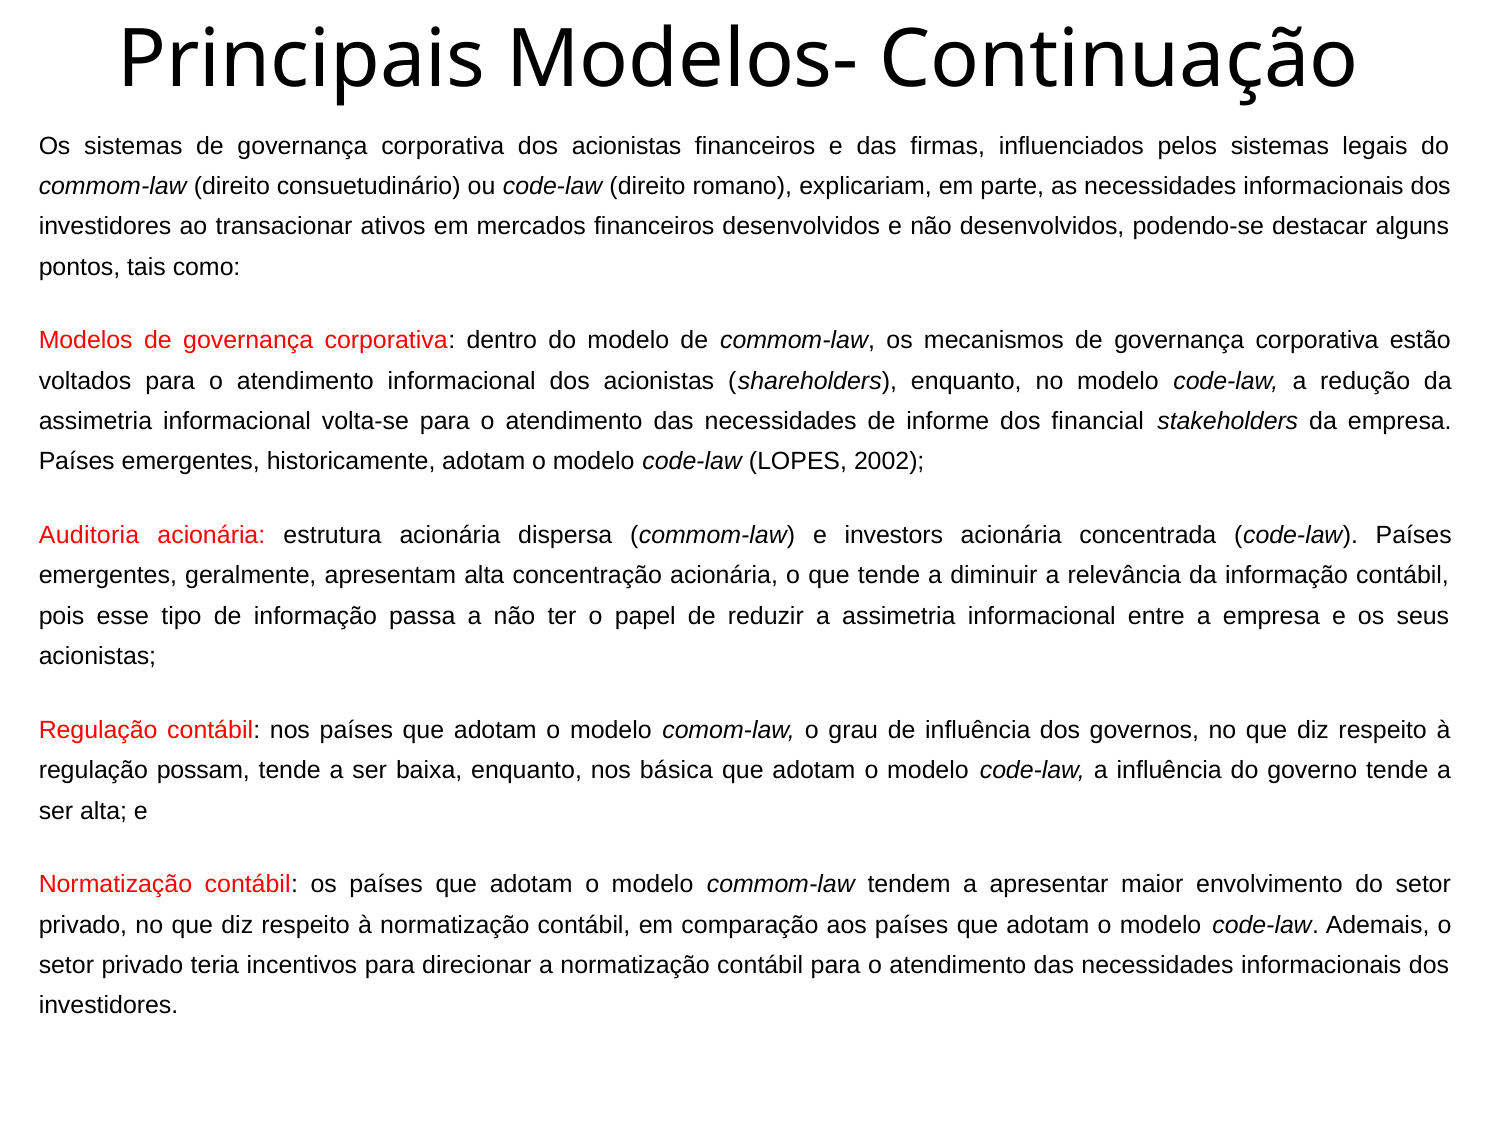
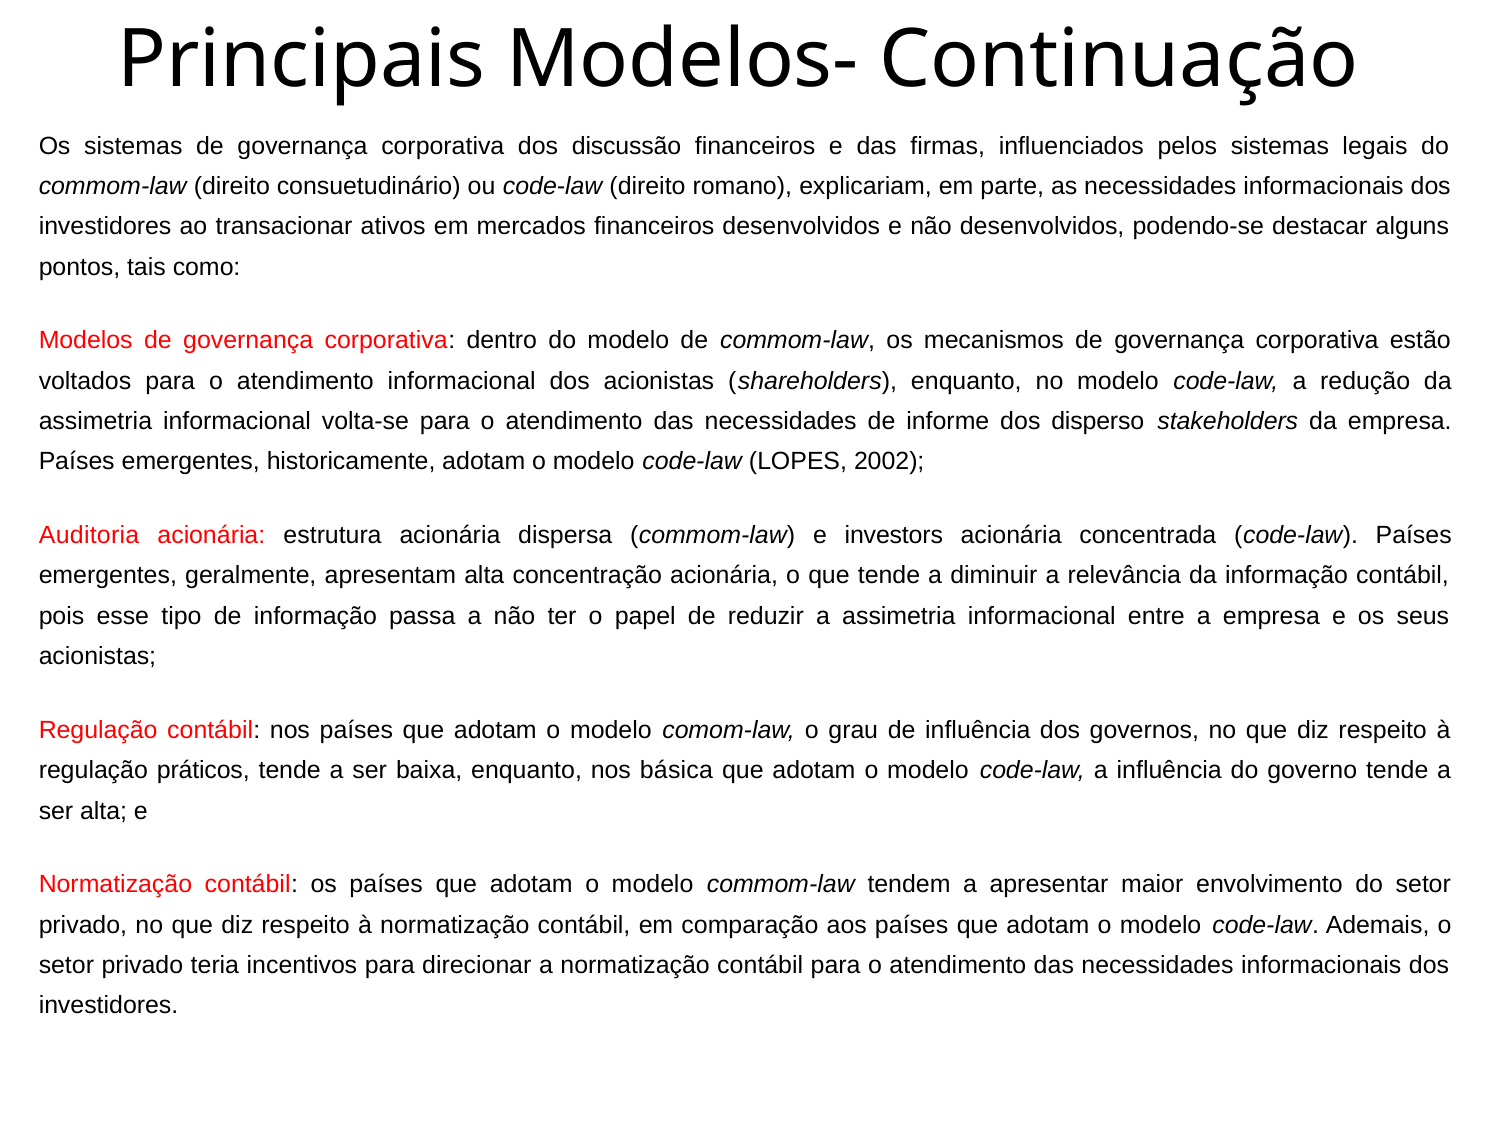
corporativa dos acionistas: acionistas -> discussão
financial: financial -> disperso
possam: possam -> práticos
